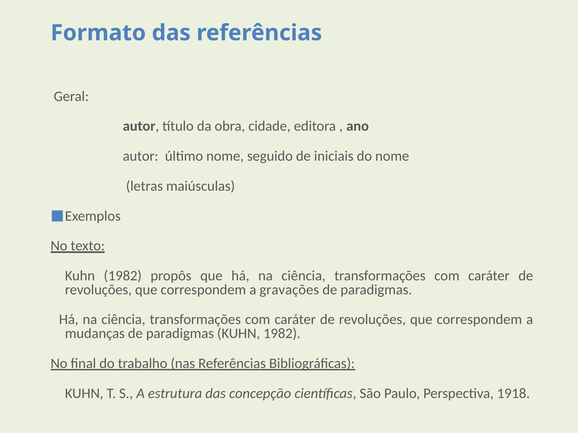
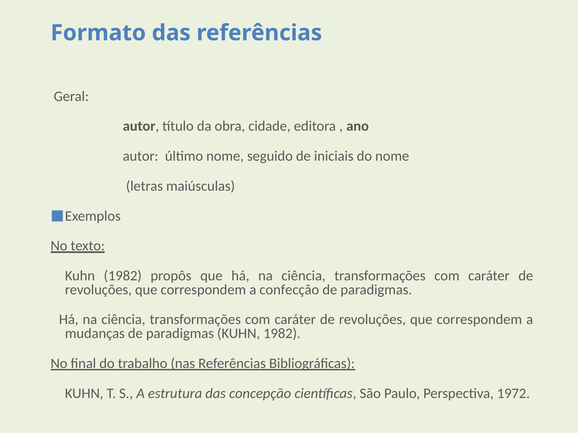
gravações: gravações -> confecção
1918: 1918 -> 1972
